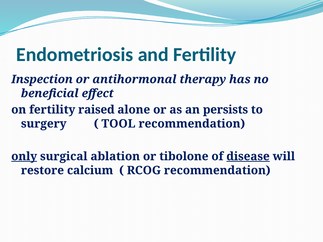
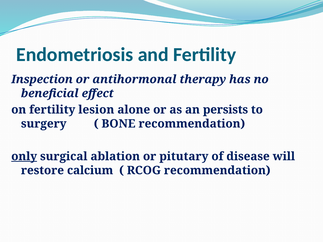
raised: raised -> lesion
TOOL: TOOL -> BONE
tibolone: tibolone -> pitutary
disease underline: present -> none
